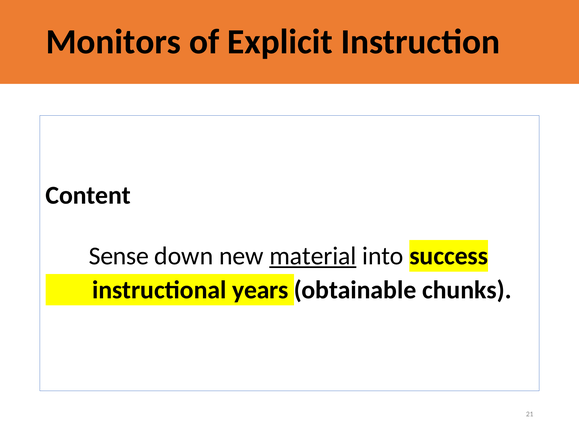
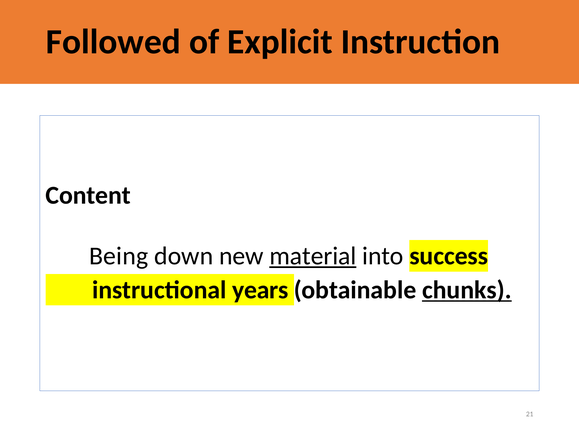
Monitors: Monitors -> Followed
Sense: Sense -> Being
chunks underline: none -> present
